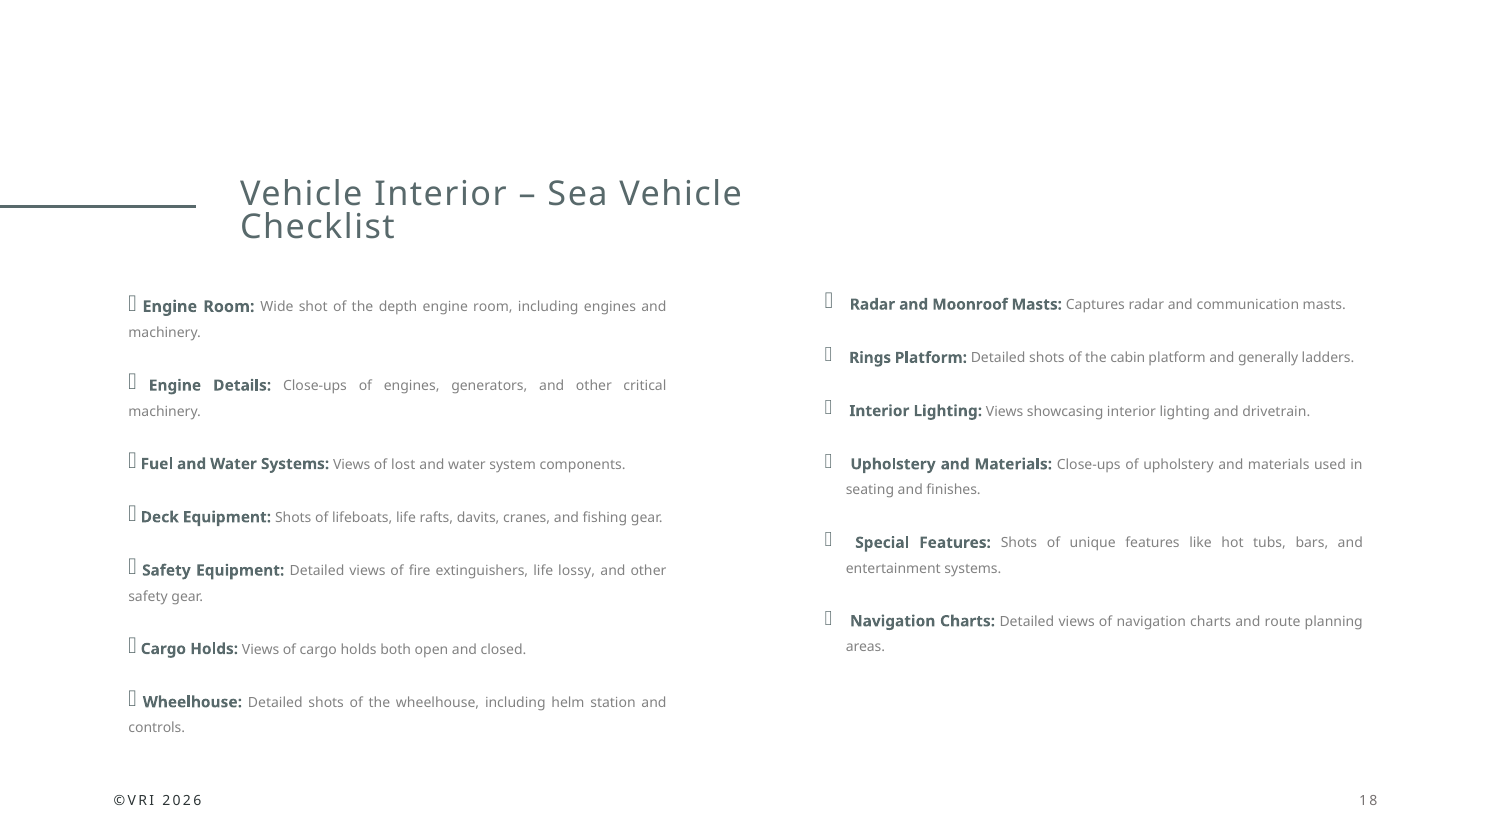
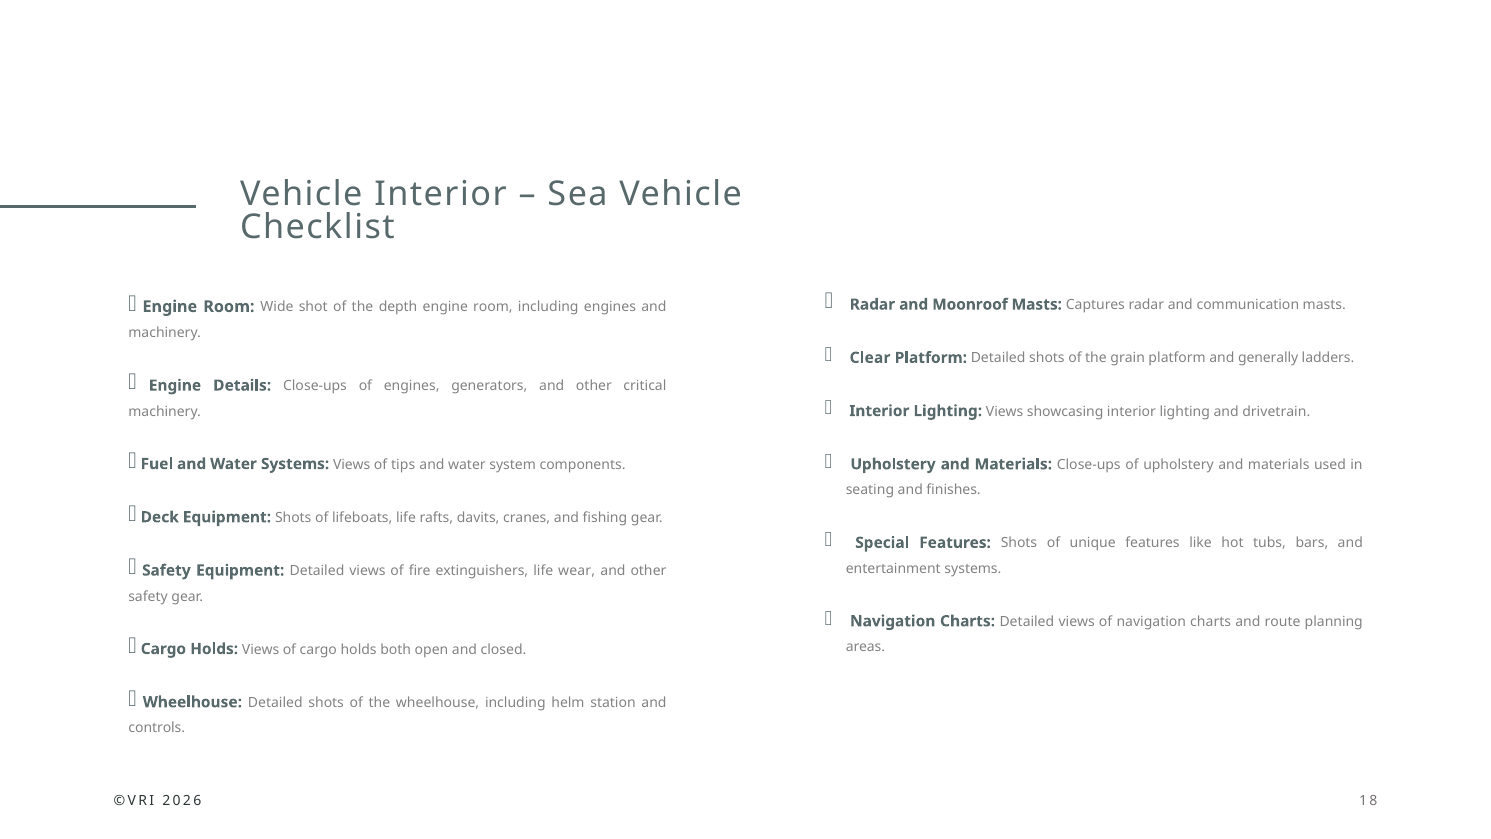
Rings: Rings -> Clear
cabin: cabin -> grain
lost: lost -> tips
lossy: lossy -> wear
